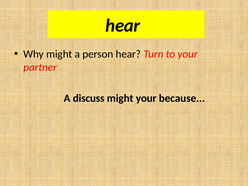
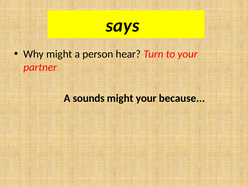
hear at (123, 25): hear -> says
discuss: discuss -> sounds
